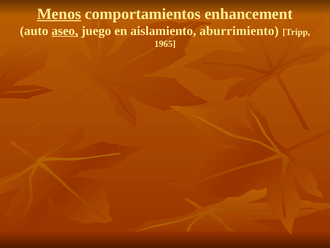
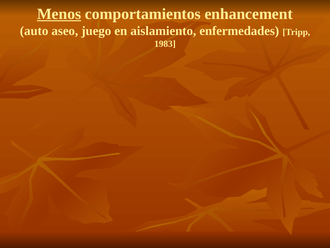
aseo underline: present -> none
aburrimiento: aburrimiento -> enfermedades
1965: 1965 -> 1983
